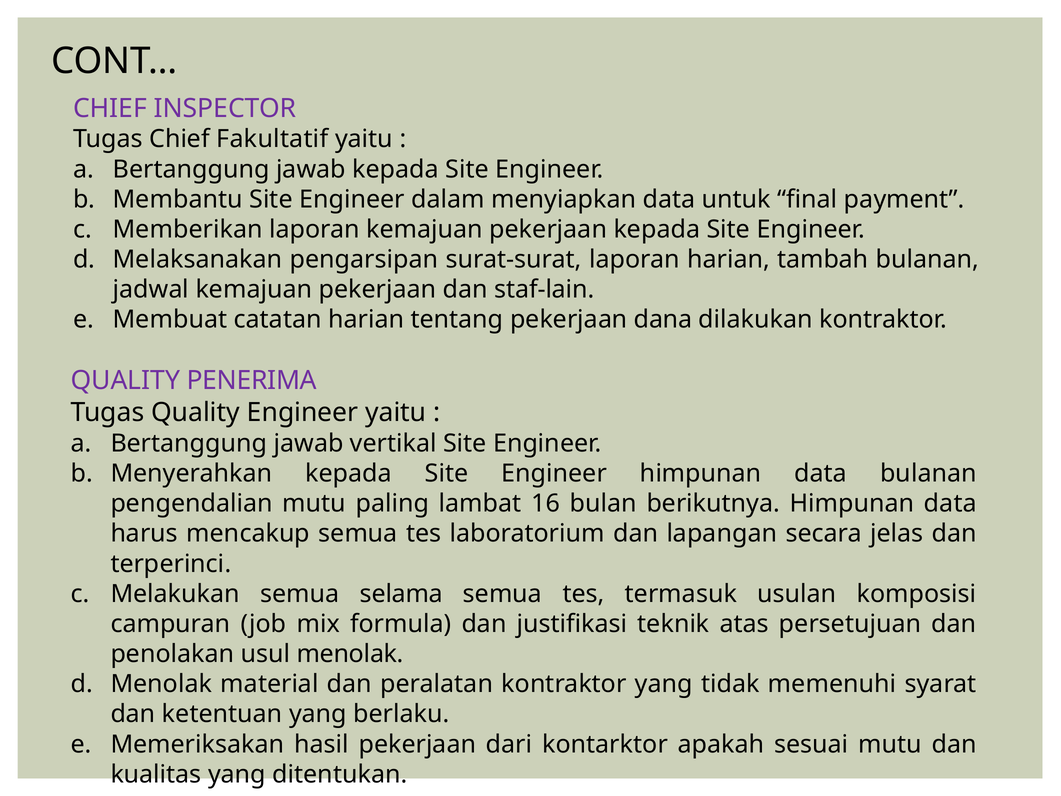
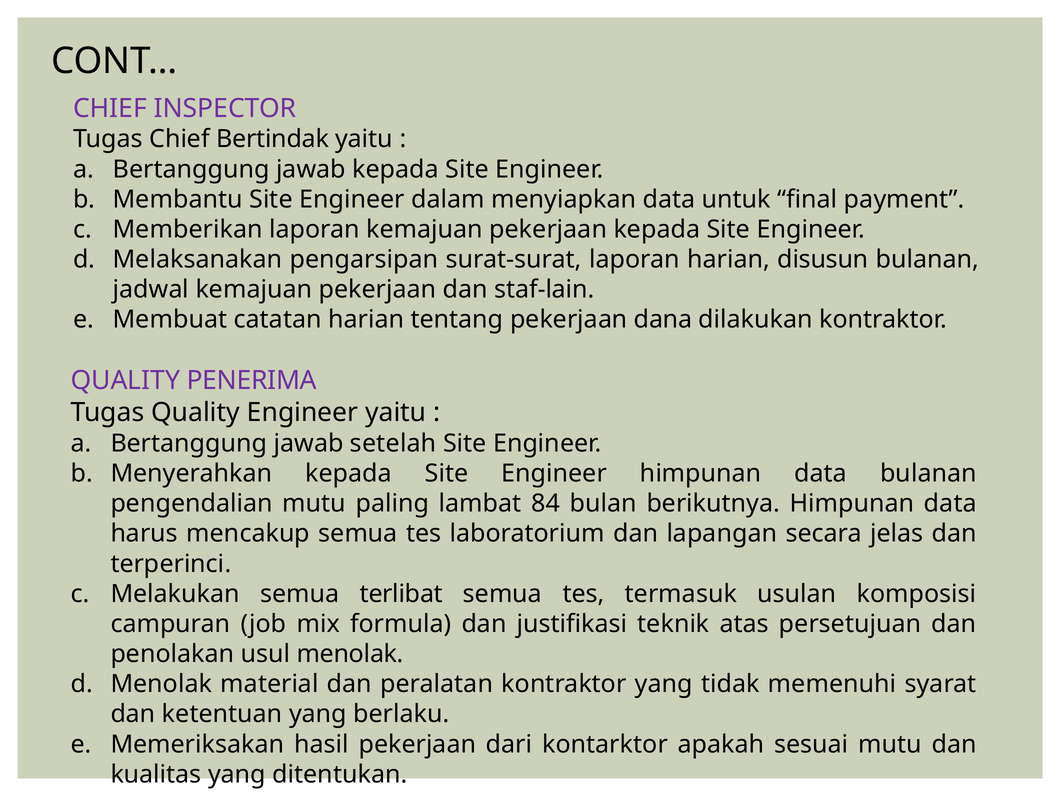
Fakultatif: Fakultatif -> Bertindak
tambah: tambah -> disusun
vertikal: vertikal -> setelah
16: 16 -> 84
selama: selama -> terlibat
